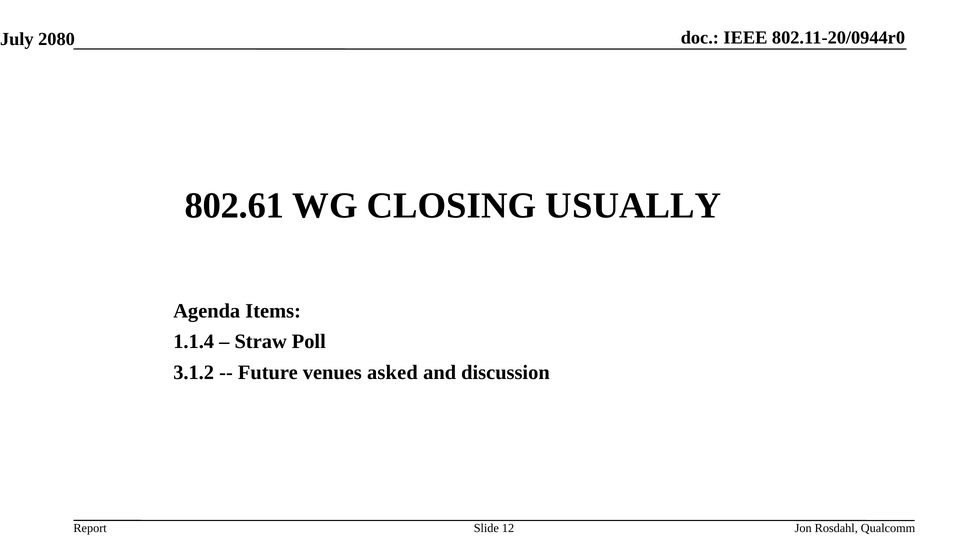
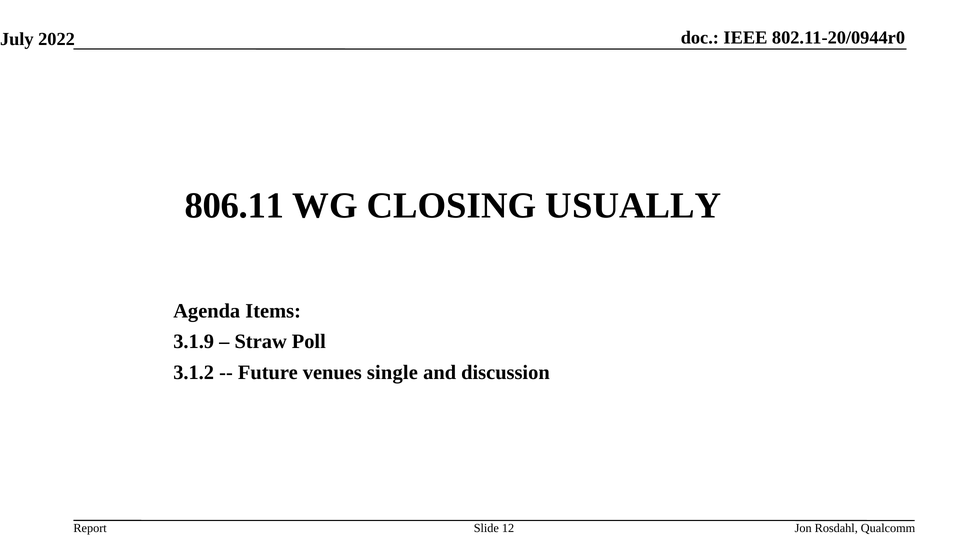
2080: 2080 -> 2022
802.61: 802.61 -> 806.11
1.1.4: 1.1.4 -> 3.1.9
asked: asked -> single
